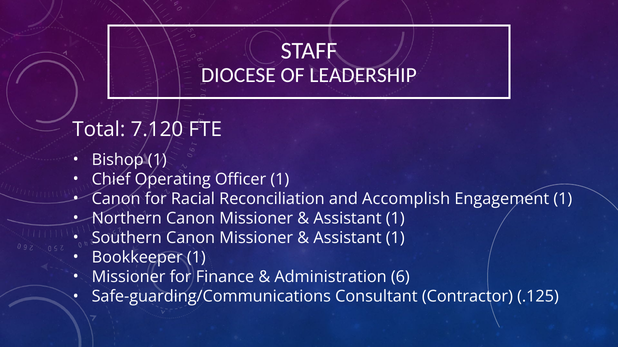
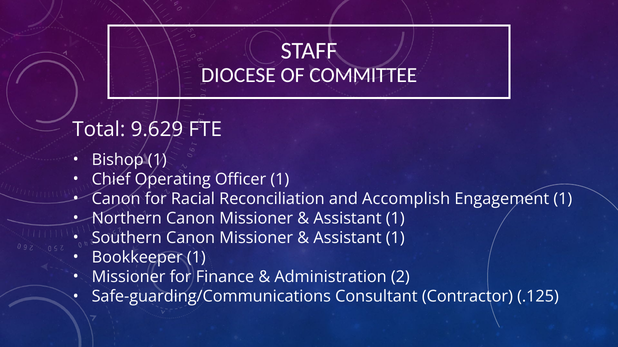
LEADERSHIP: LEADERSHIP -> COMMITTEE
7.120: 7.120 -> 9.629
6: 6 -> 2
